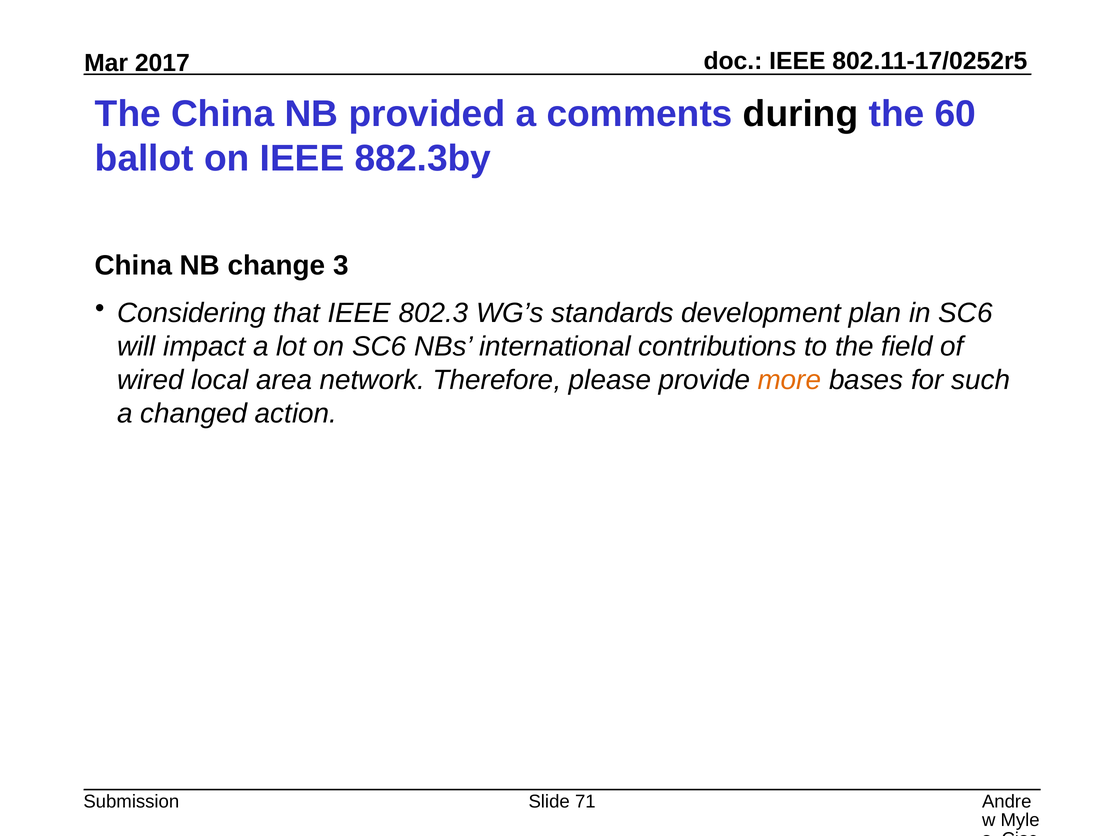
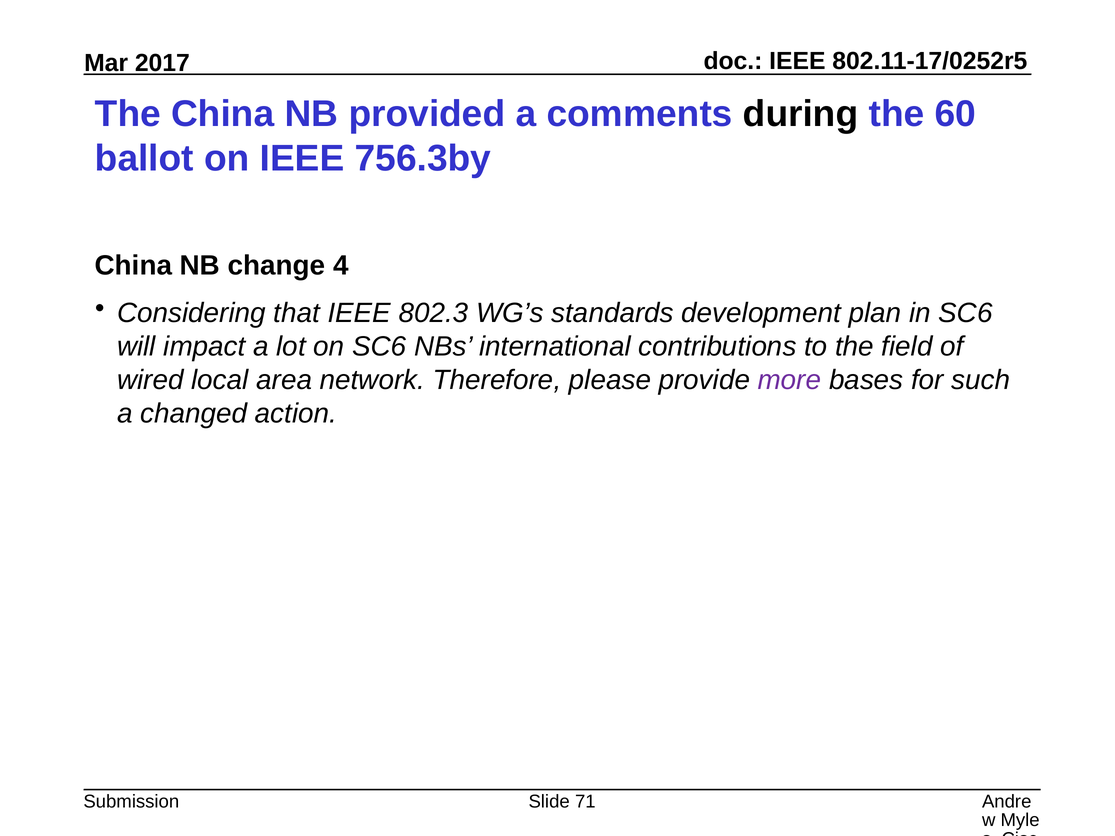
882.3by: 882.3by -> 756.3by
3: 3 -> 4
more colour: orange -> purple
